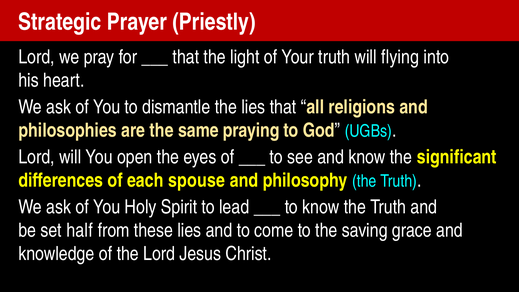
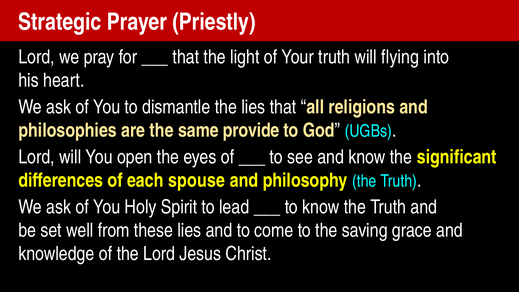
praying: praying -> provide
half: half -> well
